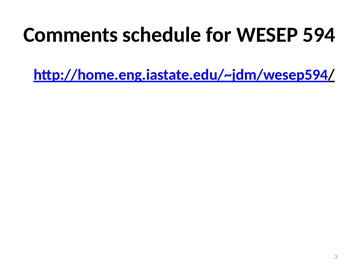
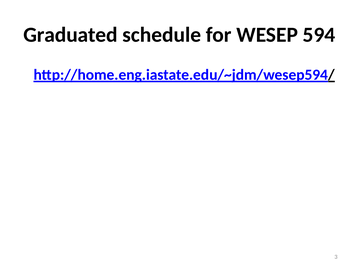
Comments: Comments -> Graduated
